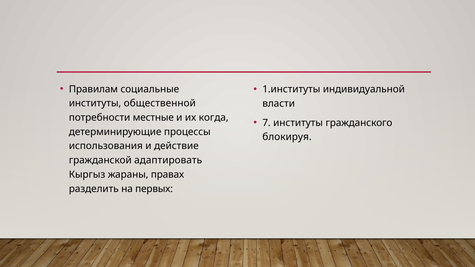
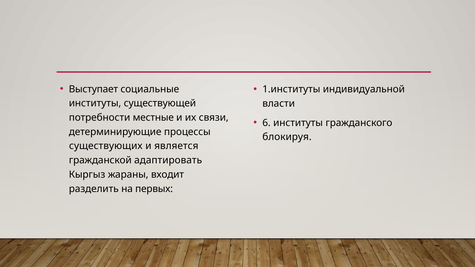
Правилам: Правилам -> Выступает
общественной: общественной -> существующей
когда: когда -> связи
7: 7 -> 6
использования: использования -> существующих
действие: действие -> является
правах: правах -> входит
